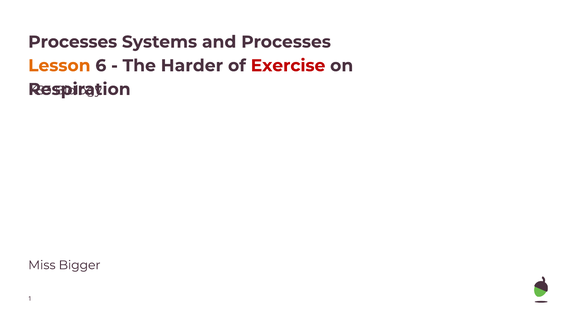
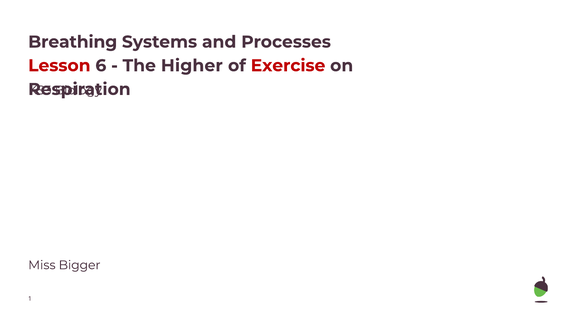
Processes at (73, 42): Processes -> Breathing
Lesson colour: orange -> red
Harder: Harder -> Higher
